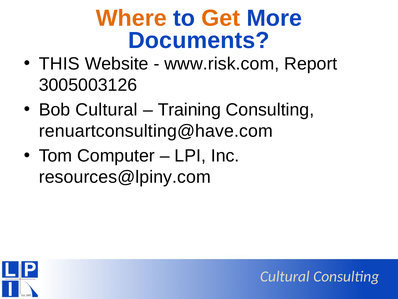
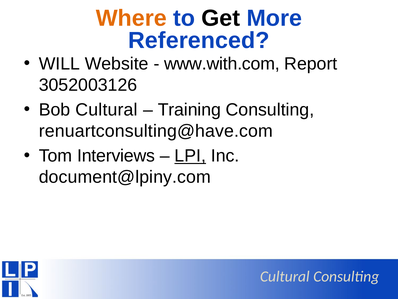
Get at (221, 18) colour: orange -> black
Documents: Documents -> Referenced
THIS: THIS -> WILL
www.risk.com: www.risk.com -> www.with.com
3005003126: 3005003126 -> 3052003126
Computer: Computer -> Interviews
LPI underline: none -> present
resources@lpiny.com: resources@lpiny.com -> document@lpiny.com
